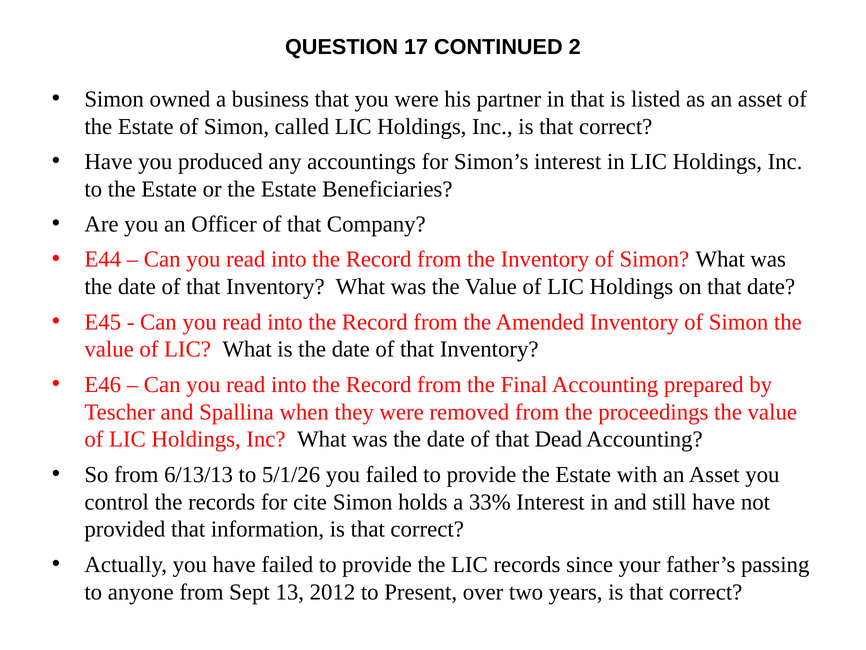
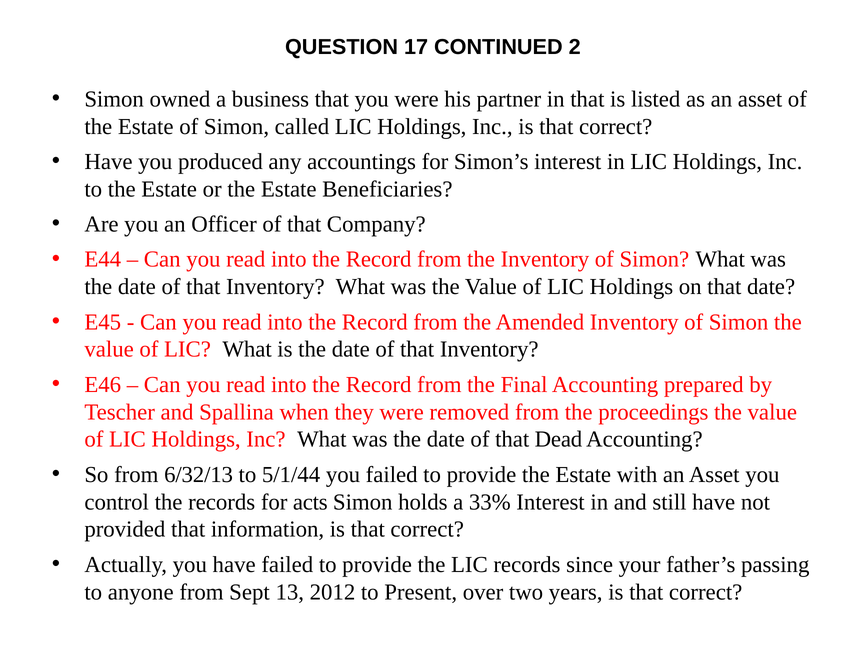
6/13/13: 6/13/13 -> 6/32/13
5/1/26: 5/1/26 -> 5/1/44
cite: cite -> acts
